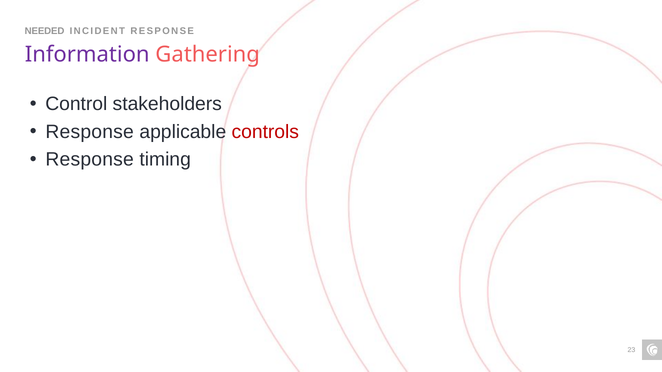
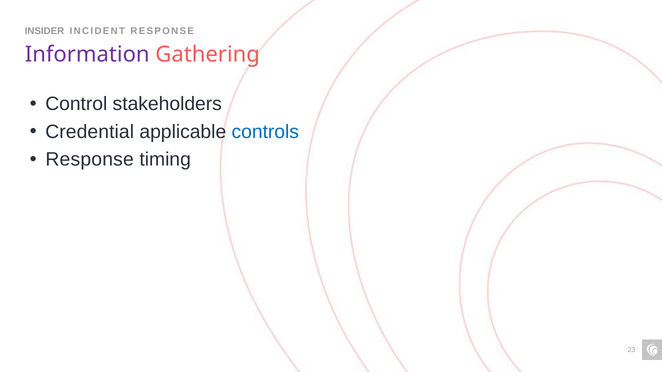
NEEDED: NEEDED -> INSIDER
Response at (90, 132): Response -> Credential
controls colour: red -> blue
